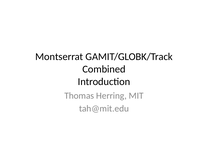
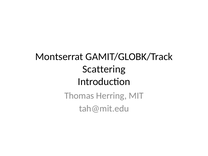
Combined: Combined -> Scattering
